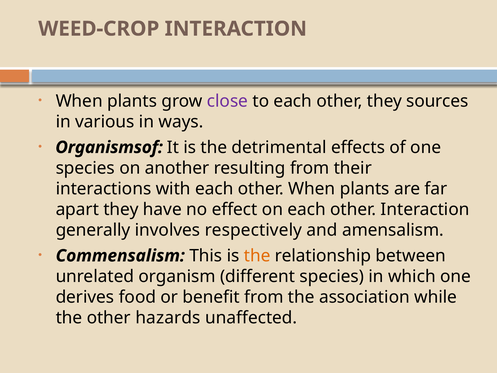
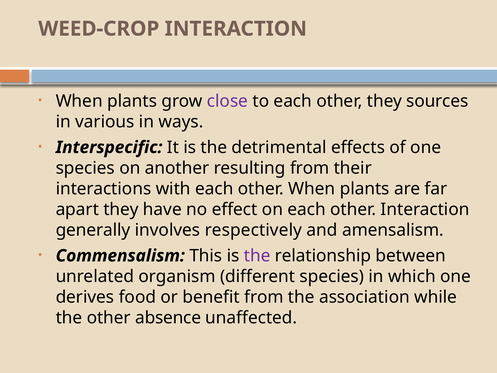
Organismsof: Organismsof -> Interspecific
the at (257, 256) colour: orange -> purple
hazards: hazards -> absence
